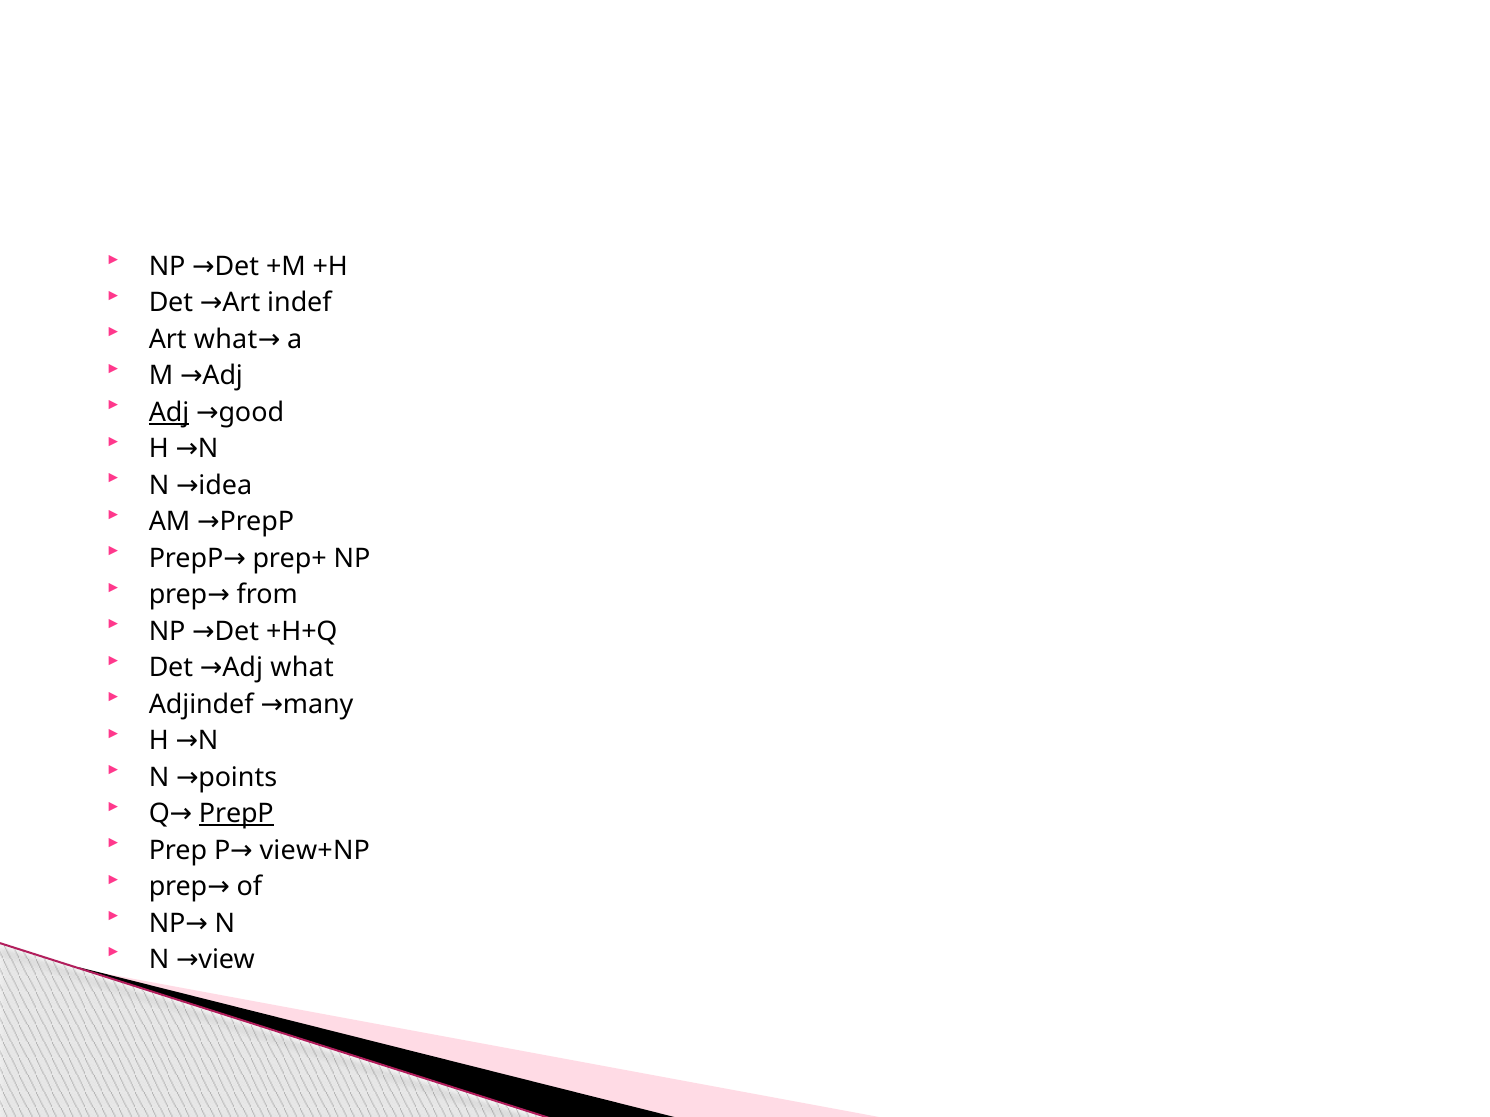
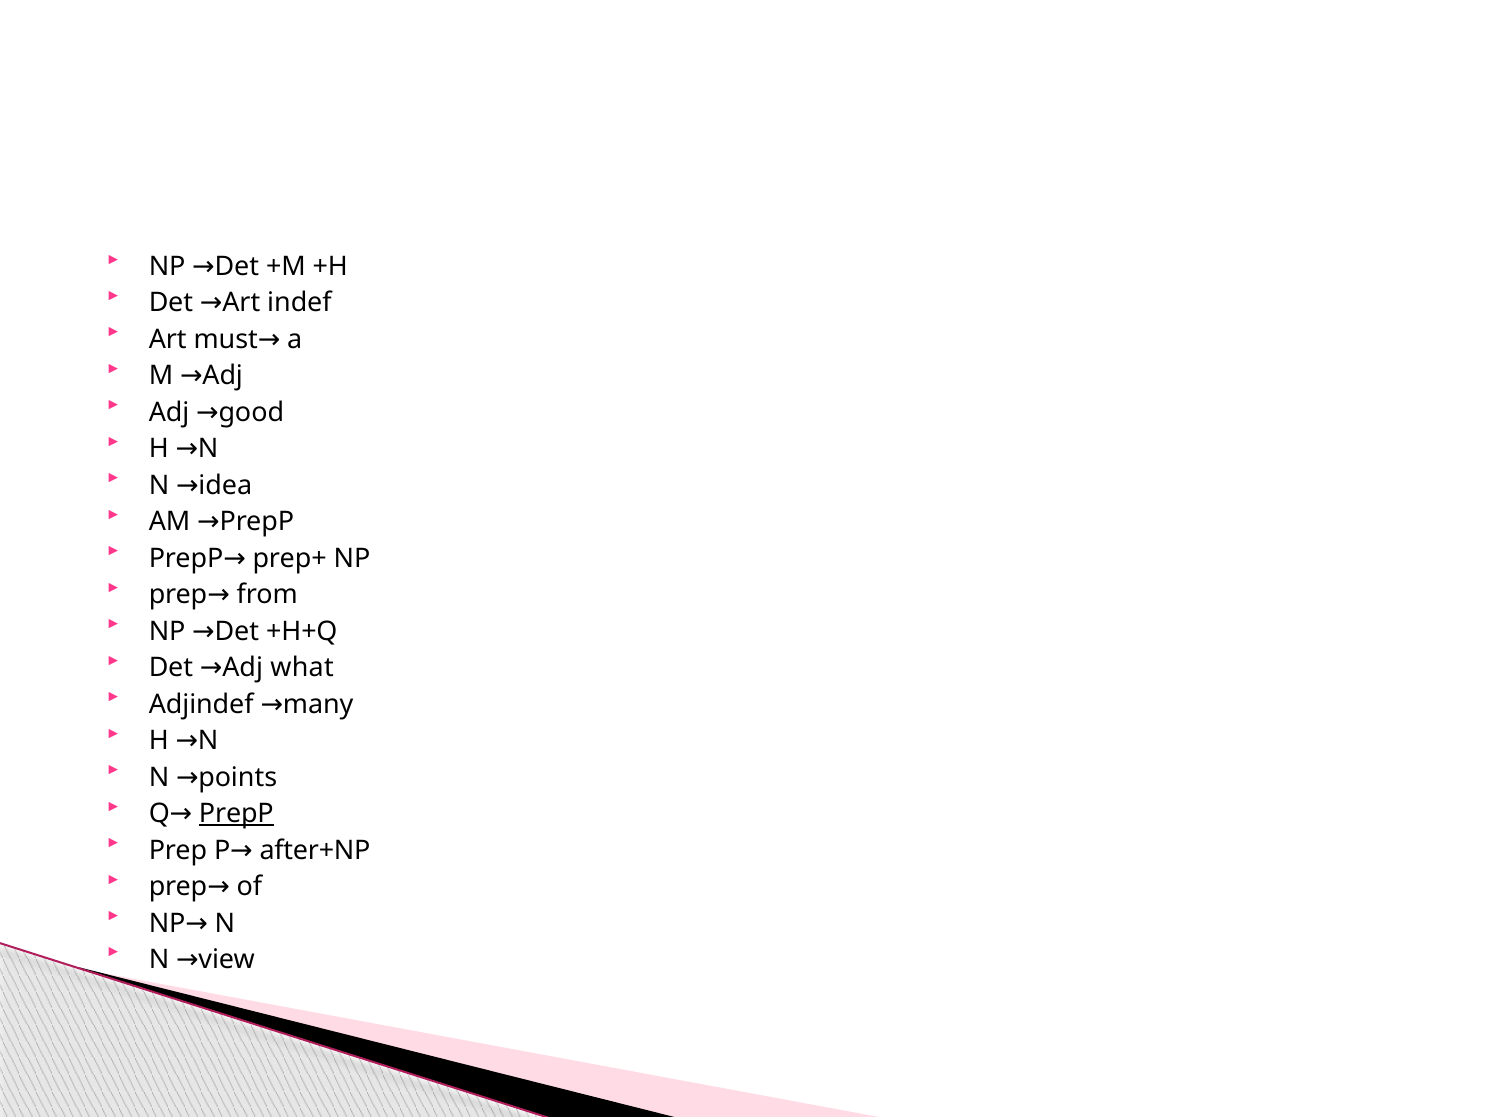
Art what: what -> must
Adj at (169, 413) underline: present -> none
view+NP: view+NP -> after+NP
